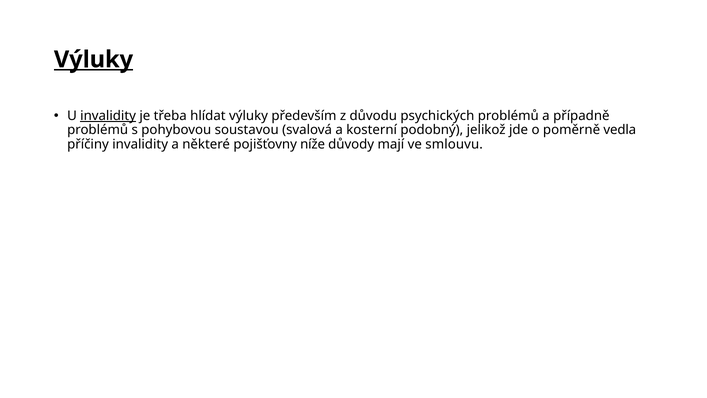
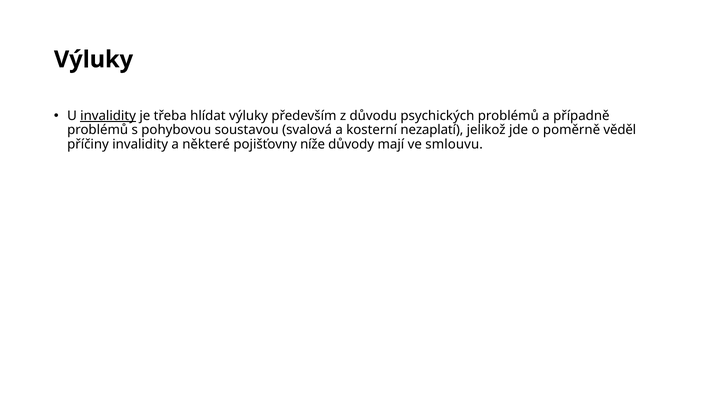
Výluky at (93, 59) underline: present -> none
podobný: podobný -> nezaplatí
vedla: vedla -> věděl
